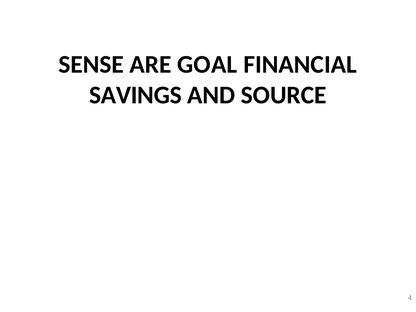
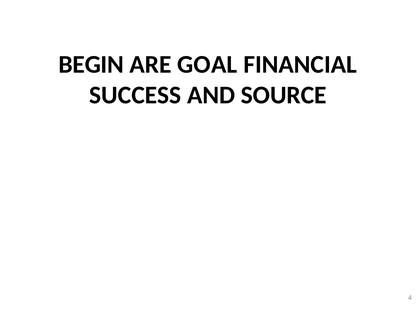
SENSE: SENSE -> BEGIN
SAVINGS: SAVINGS -> SUCCESS
